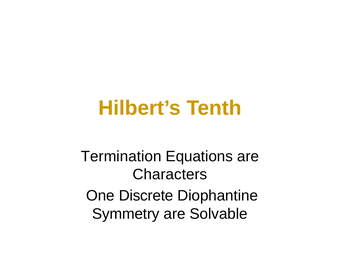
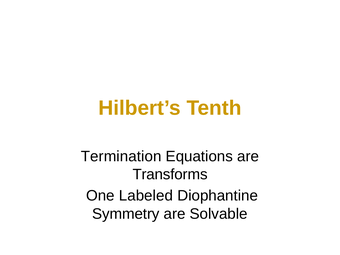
Characters: Characters -> Transforms
Discrete: Discrete -> Labeled
